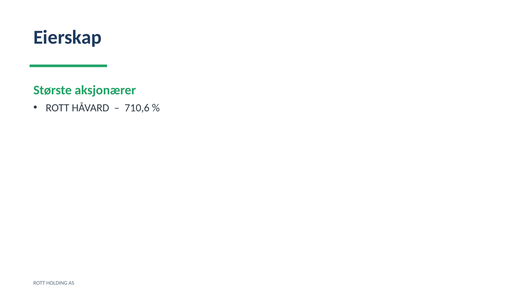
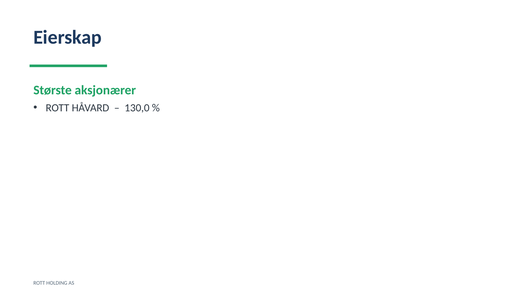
710,6: 710,6 -> 130,0
